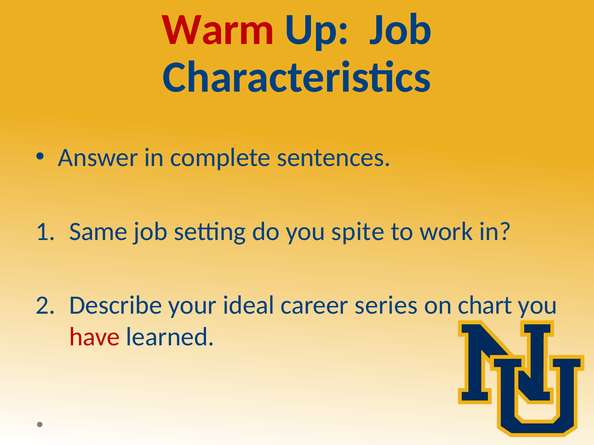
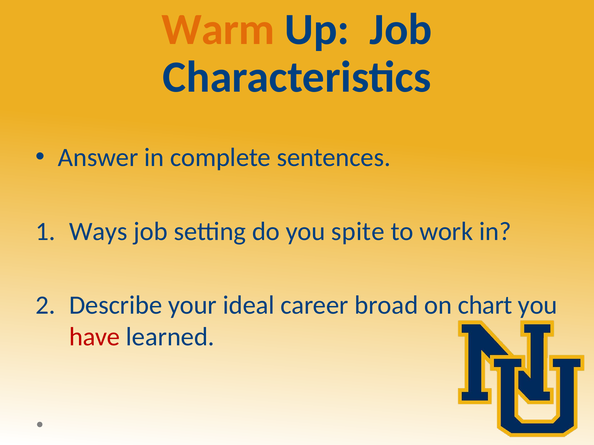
Warm colour: red -> orange
Same: Same -> Ways
series: series -> broad
